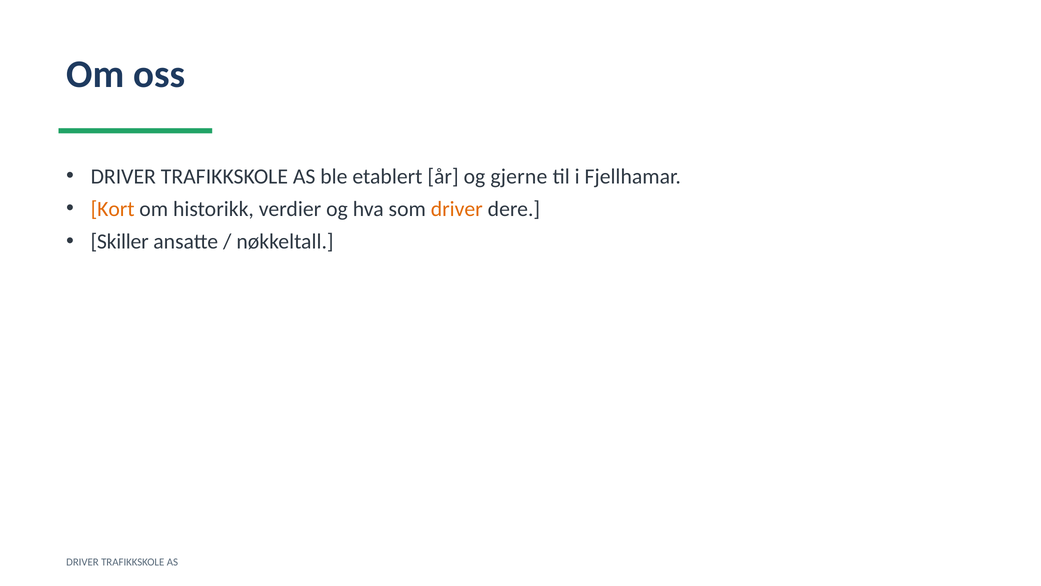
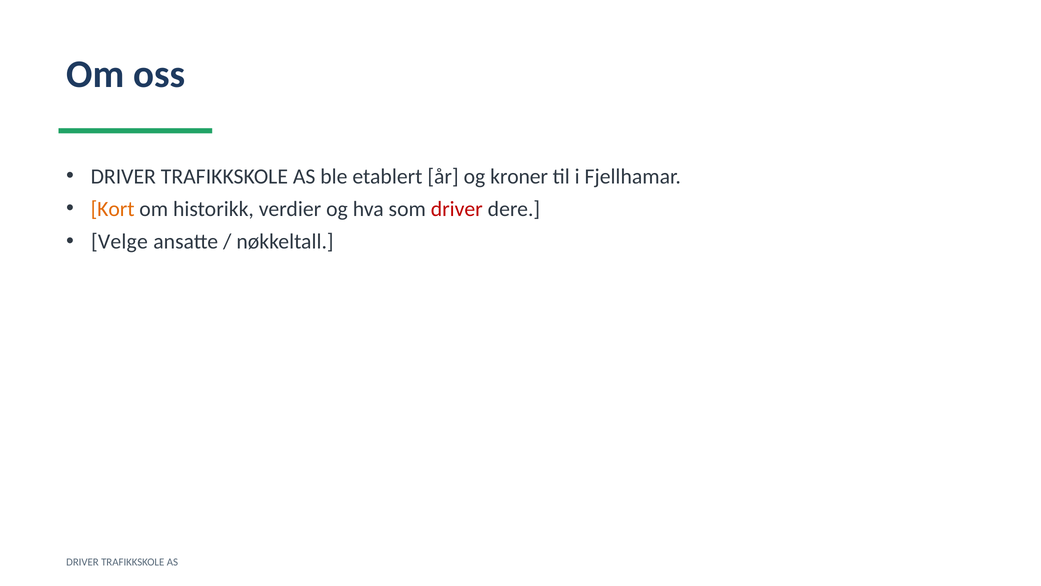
gjerne: gjerne -> kroner
driver at (457, 209) colour: orange -> red
Skiller: Skiller -> Velge
